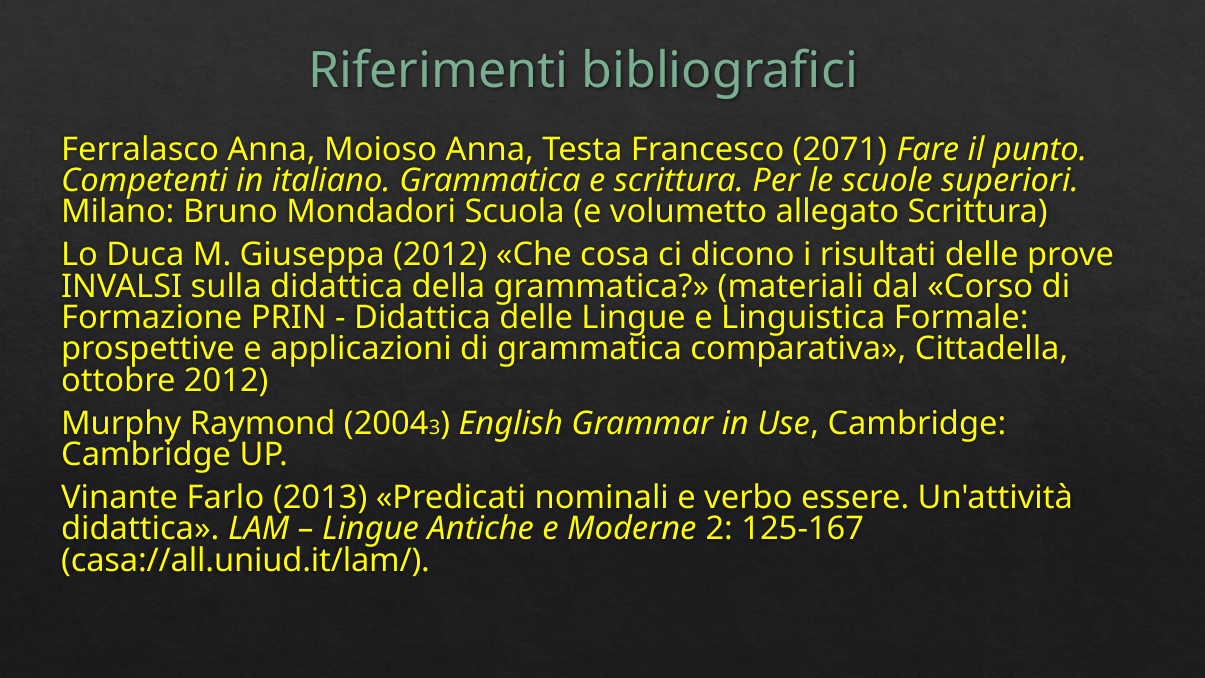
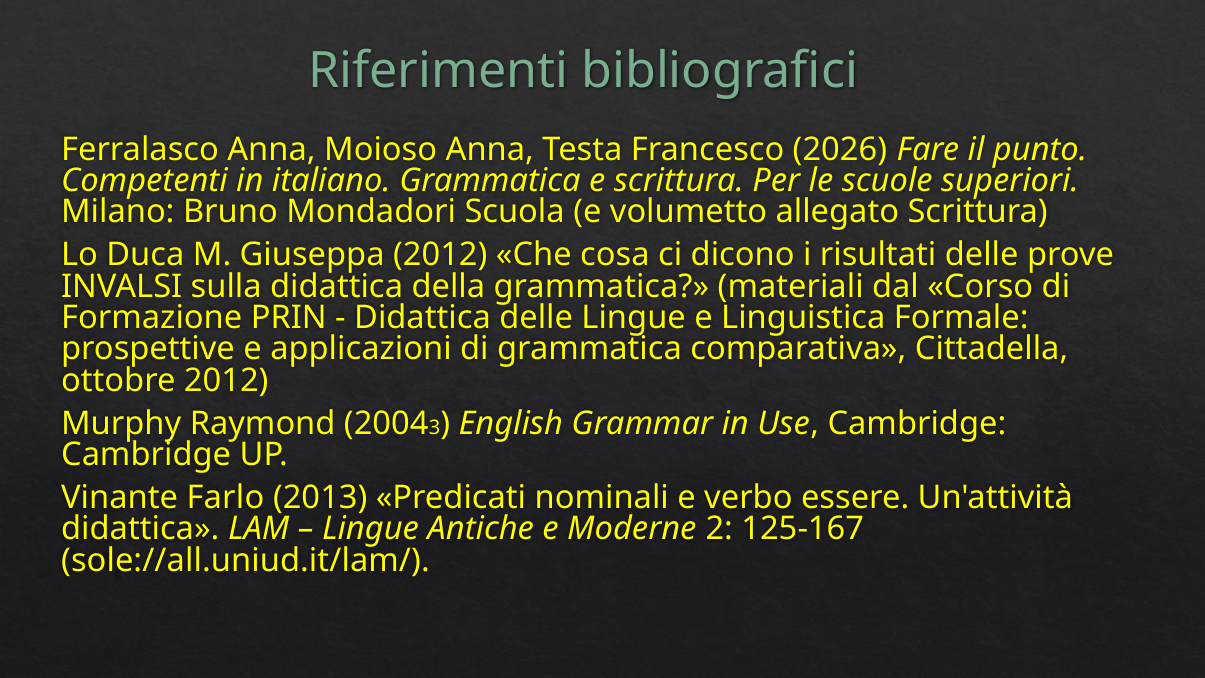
2071: 2071 -> 2026
casa://all.uniud.it/lam/: casa://all.uniud.it/lam/ -> sole://all.uniud.it/lam/
